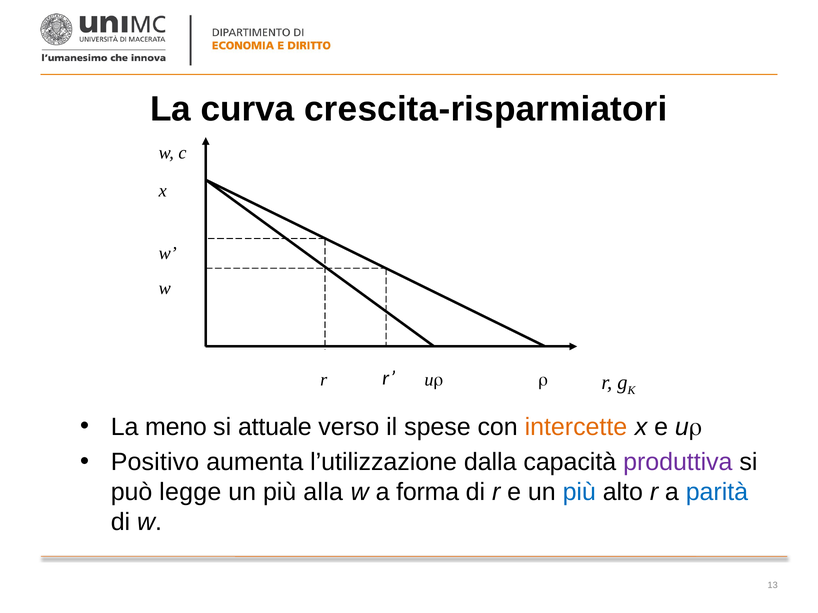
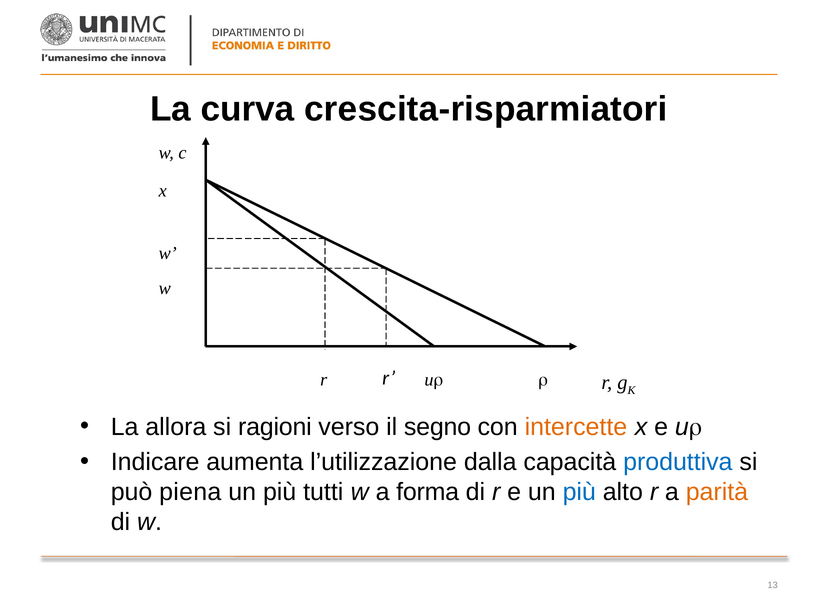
meno: meno -> allora
attuale: attuale -> ragioni
spese: spese -> segno
Positivo: Positivo -> Indicare
produttiva colour: purple -> blue
legge: legge -> piena
alla: alla -> tutti
parità colour: blue -> orange
